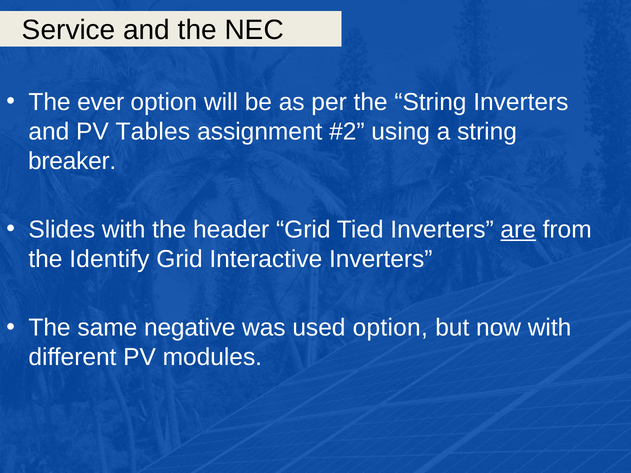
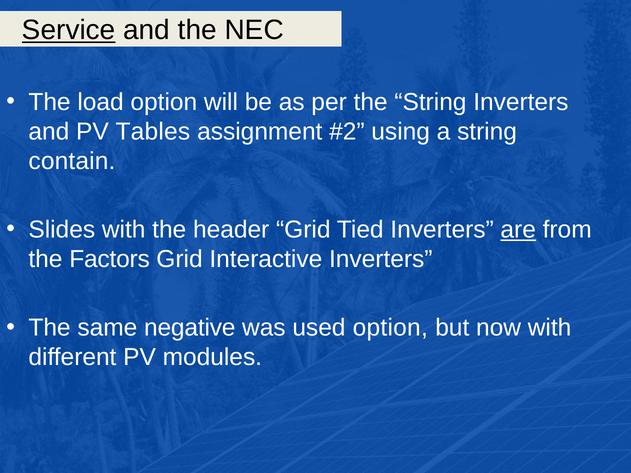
Service underline: none -> present
ever: ever -> load
breaker: breaker -> contain
Identify: Identify -> Factors
